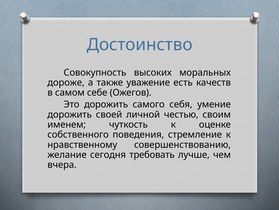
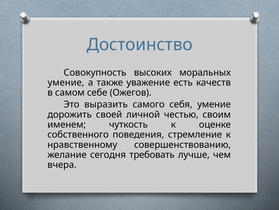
дороже at (66, 82): дороже -> умение
Это дорожить: дорожить -> выразить
